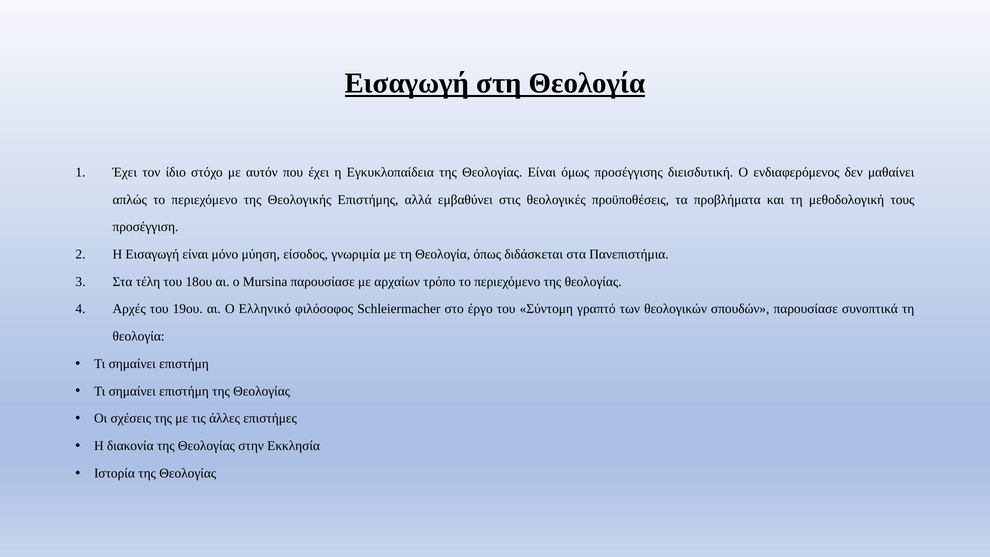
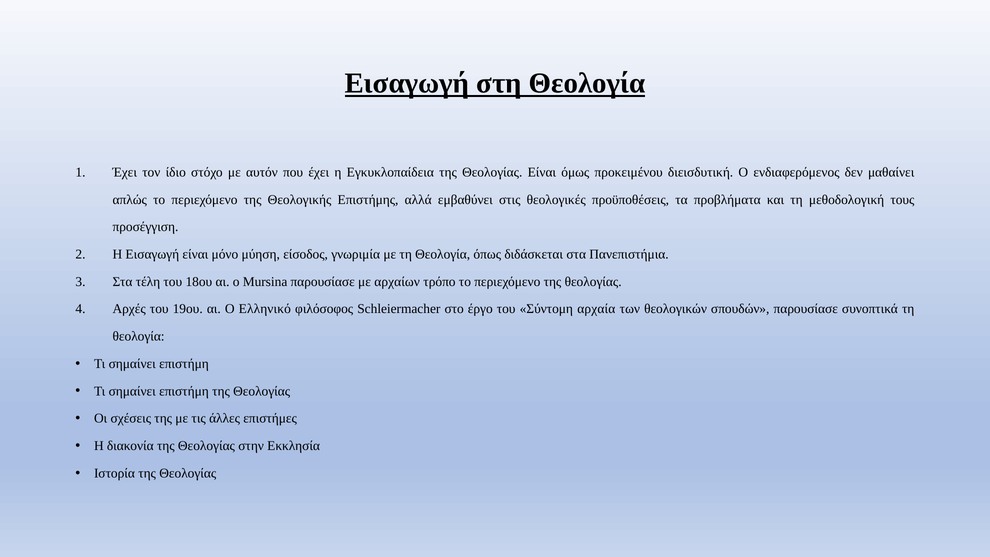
προσέγγισης: προσέγγισης -> προκειμένου
γραπτό: γραπτό -> αρχαία
